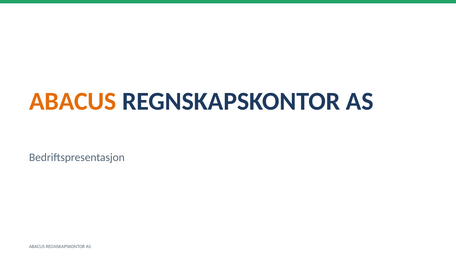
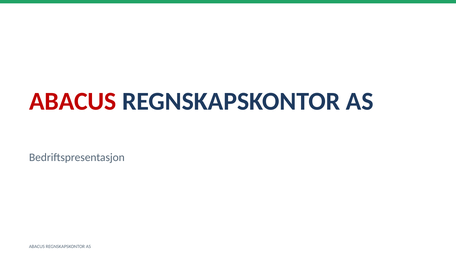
ABACUS at (73, 101) colour: orange -> red
